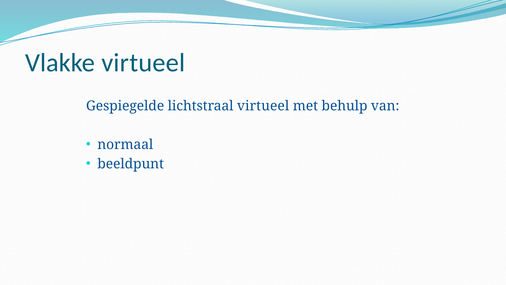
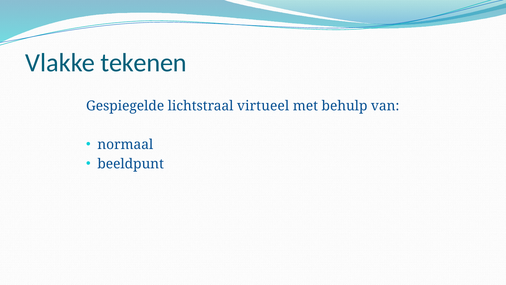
Vlakke virtueel: virtueel -> tekenen
